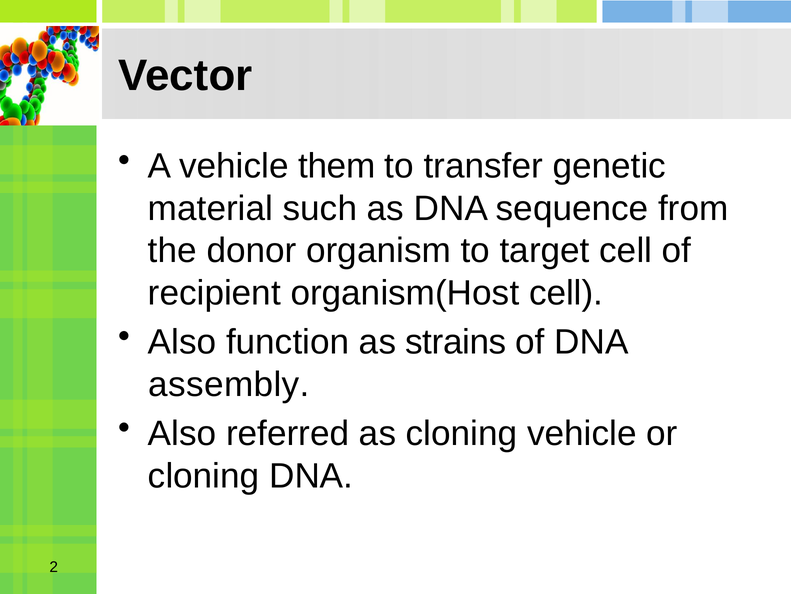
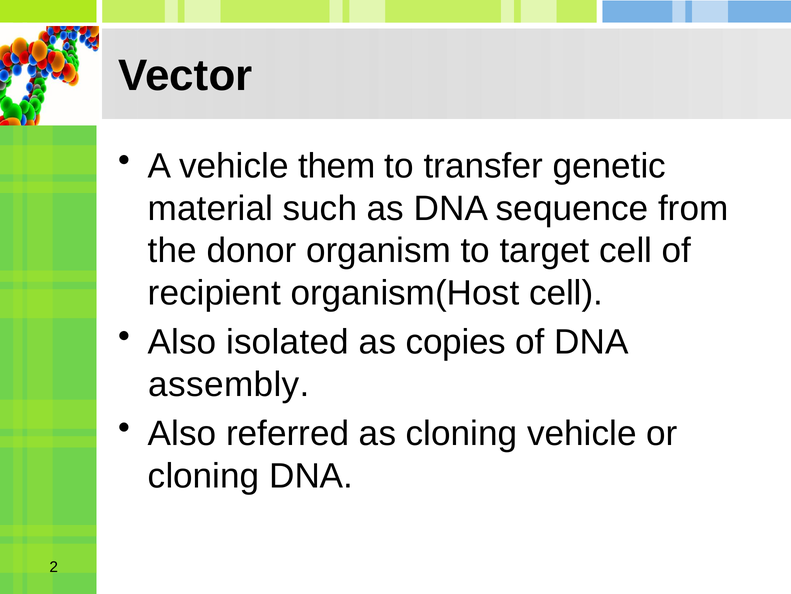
function: function -> isolated
strains: strains -> copies
